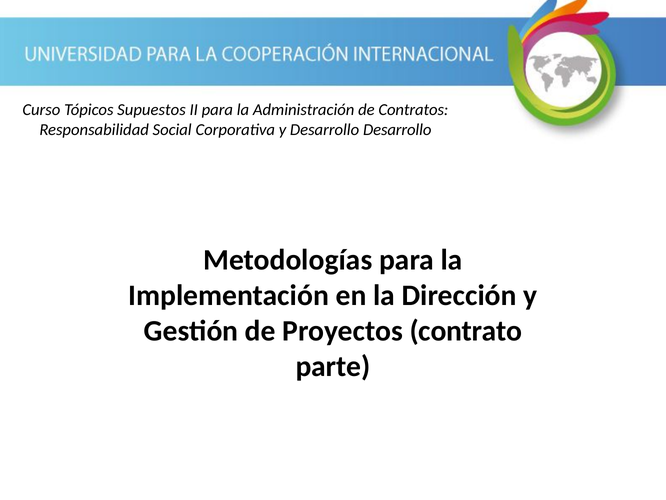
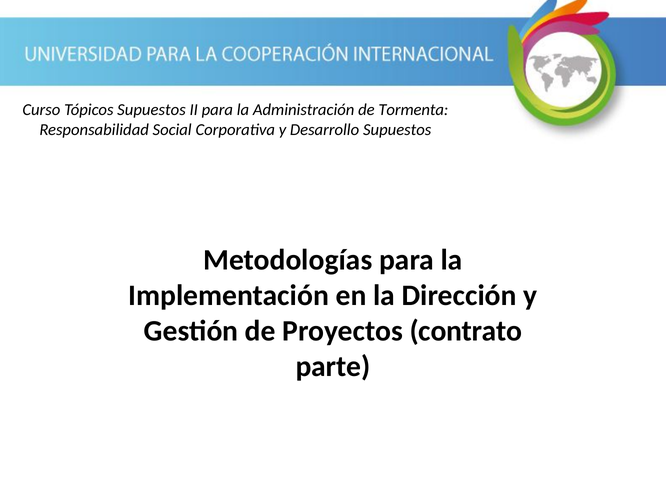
Contratos: Contratos -> Tormenta
Desarrollo Desarrollo: Desarrollo -> Supuestos
